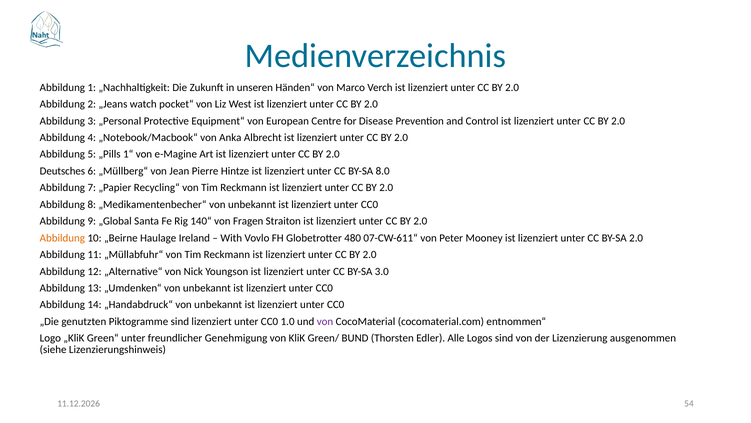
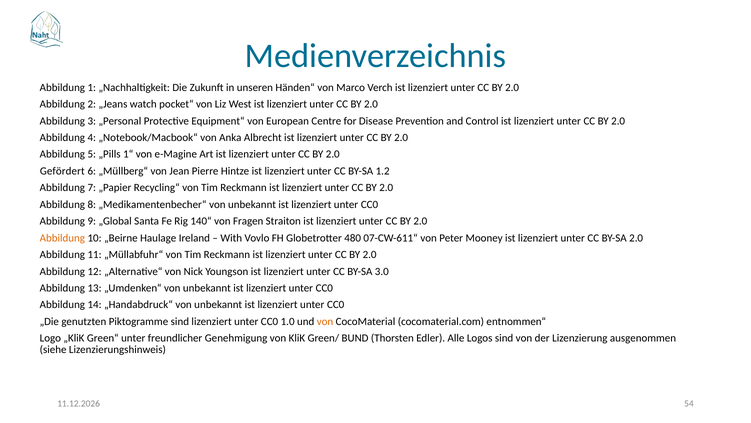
Deutsches: Deutsches -> Gefördert
8.0: 8.0 -> 1.2
von at (325, 321) colour: purple -> orange
